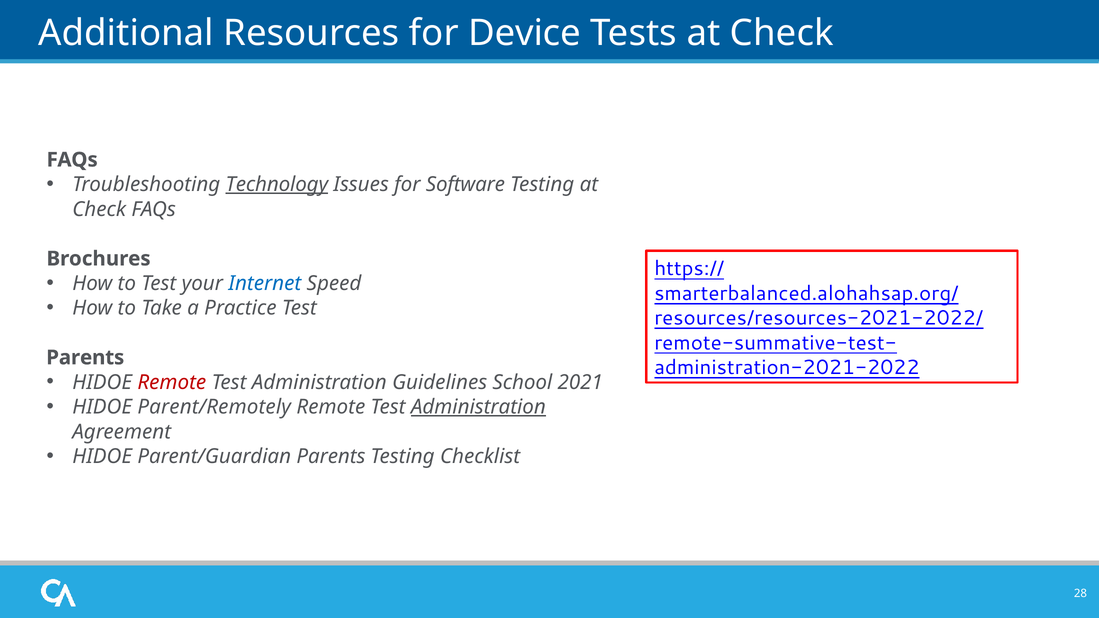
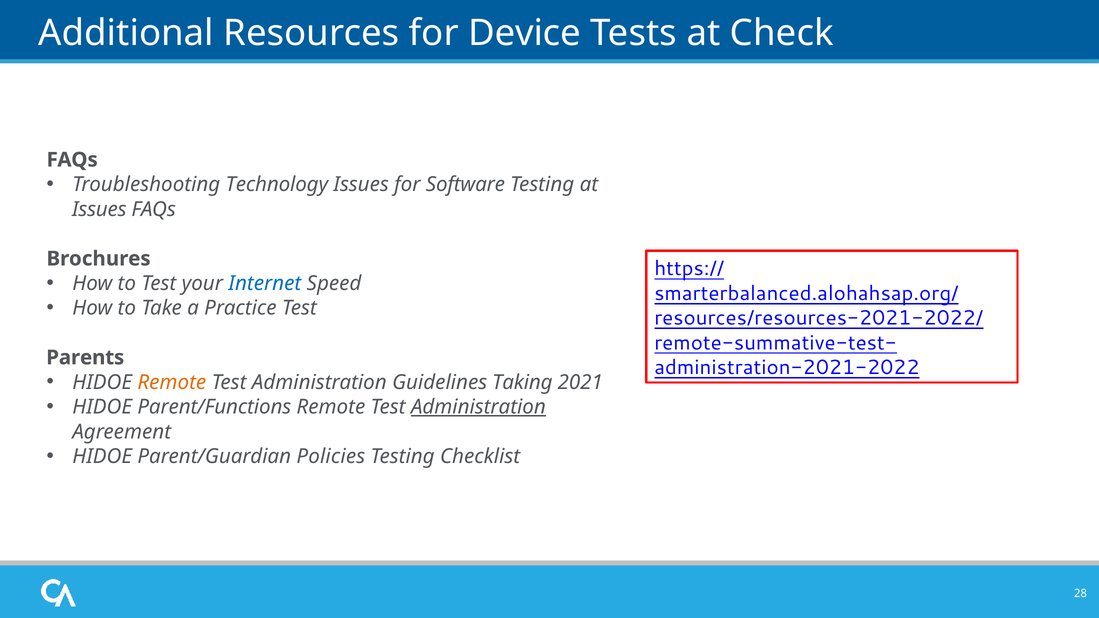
Technology underline: present -> none
Check at (99, 209): Check -> Issues
Remote at (172, 382) colour: red -> orange
School: School -> Taking
Parent/Remotely: Parent/Remotely -> Parent/Functions
Parent/Guardian Parents: Parents -> Policies
